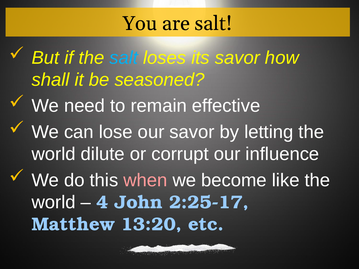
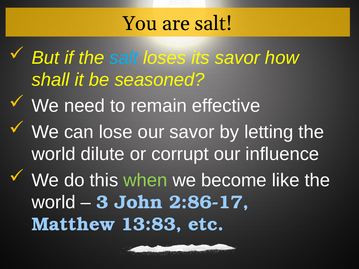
when colour: pink -> light green
4: 4 -> 3
2:25-17: 2:25-17 -> 2:86-17
13:20: 13:20 -> 13:83
